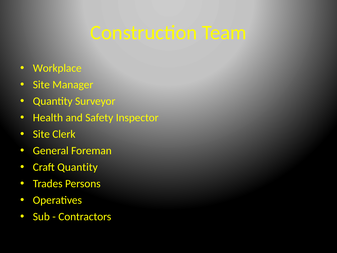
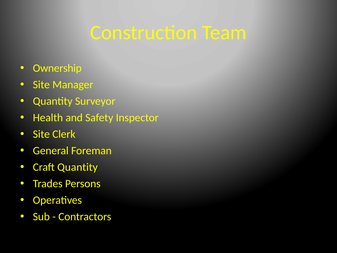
Workplace: Workplace -> Ownership
